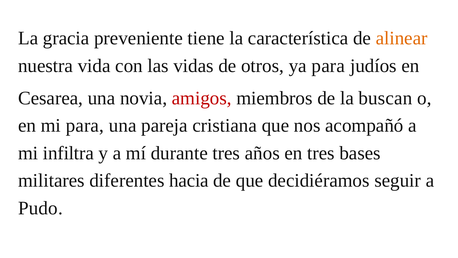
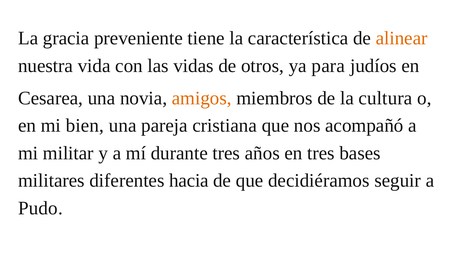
amigos colour: red -> orange
buscan: buscan -> cultura
mi para: para -> bien
infiltra: infiltra -> militar
